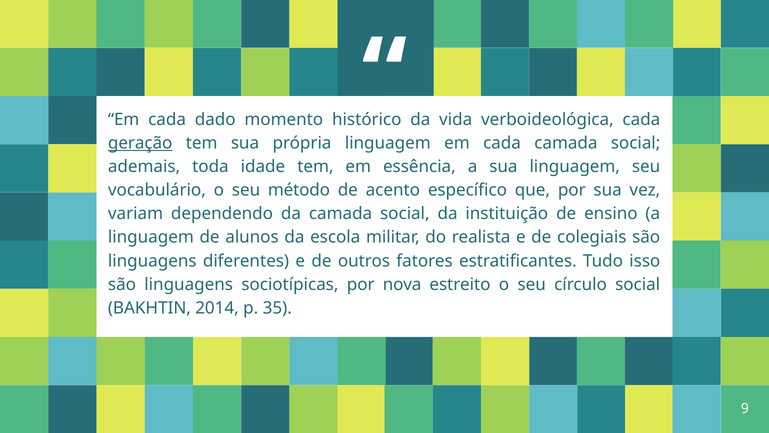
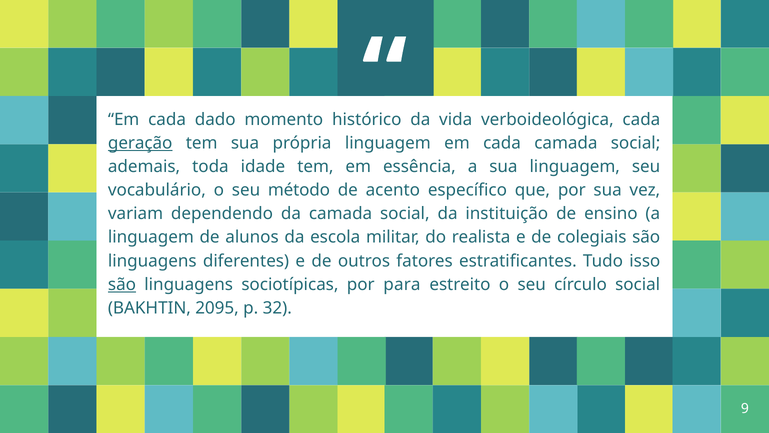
são at (122, 284) underline: none -> present
nova: nova -> para
2014: 2014 -> 2095
35: 35 -> 32
